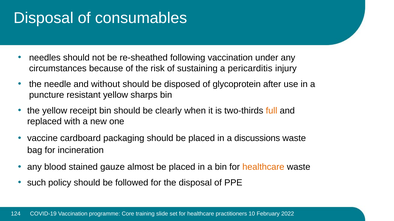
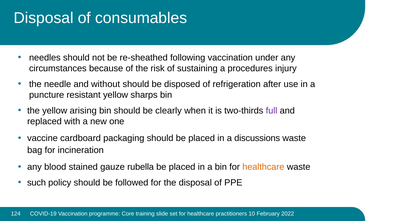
pericarditis: pericarditis -> procedures
glycoprotein: glycoprotein -> refrigeration
receipt: receipt -> arising
full colour: orange -> purple
almost: almost -> rubella
